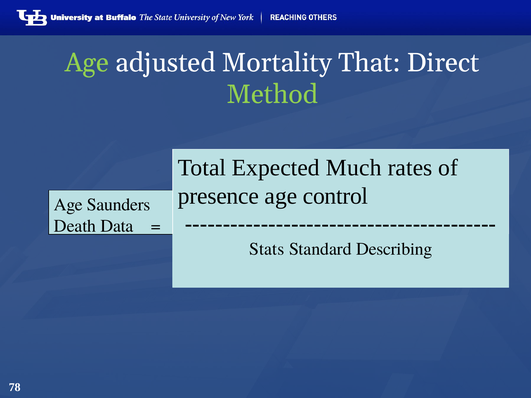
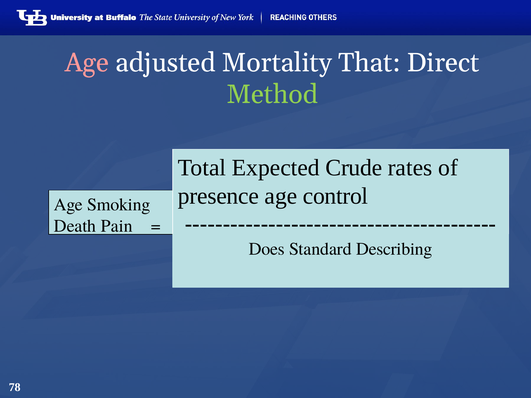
Age at (87, 63) colour: light green -> pink
Much: Much -> Crude
Saunders: Saunders -> Smoking
Data: Data -> Pain
Stats: Stats -> Does
